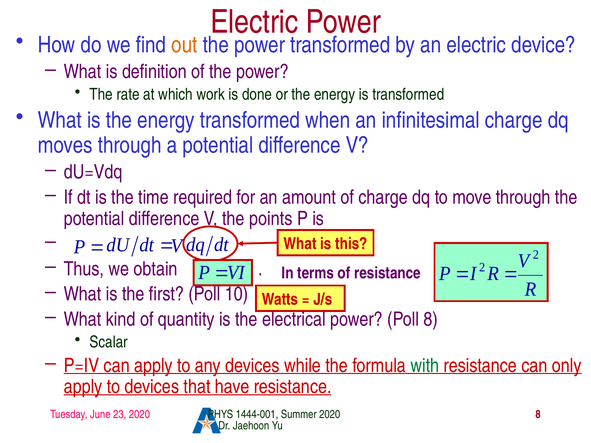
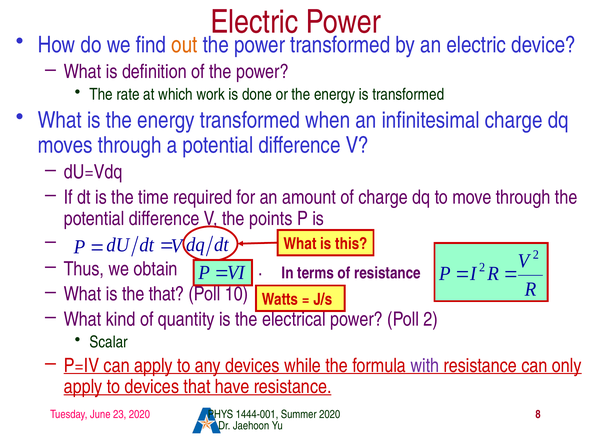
the first: first -> that
Poll 8: 8 -> 2
with colour: green -> purple
